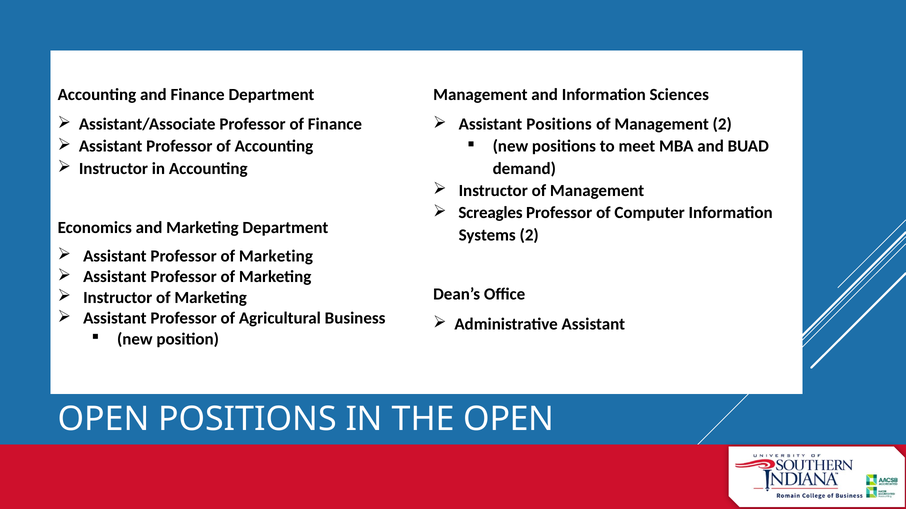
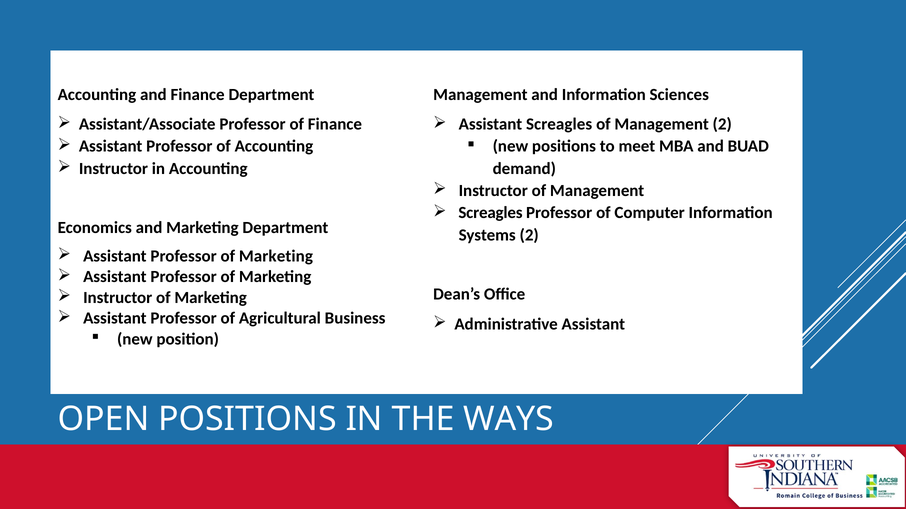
Assistant Positions: Positions -> Screagles
THE OPEN: OPEN -> WAYS
